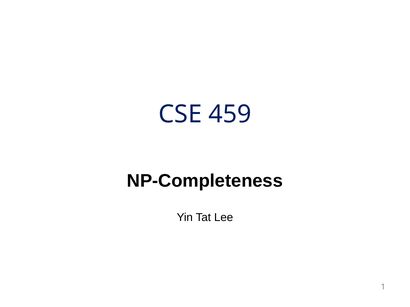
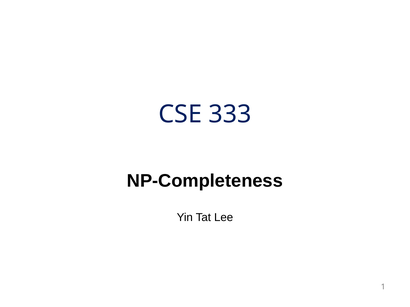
459: 459 -> 333
